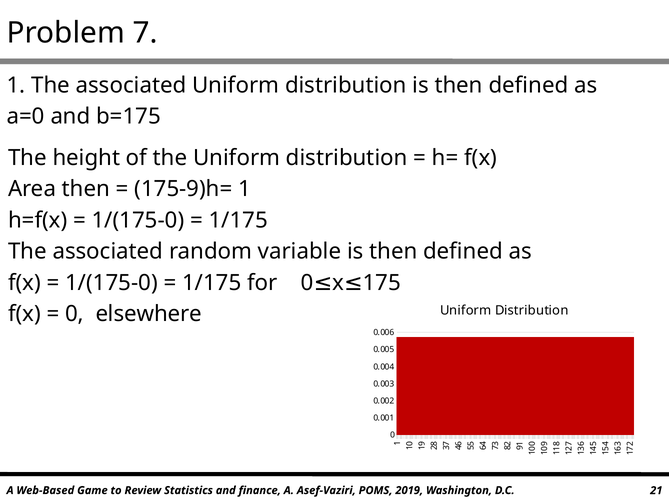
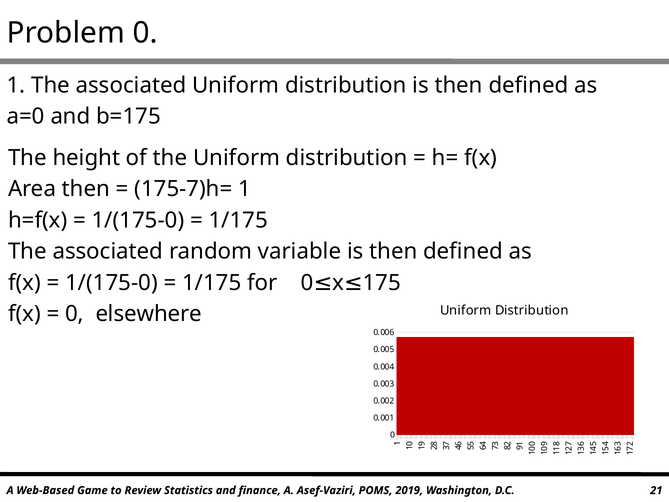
Problem 7: 7 -> 0
175-9)h=: 175-9)h= -> 175-7)h=
